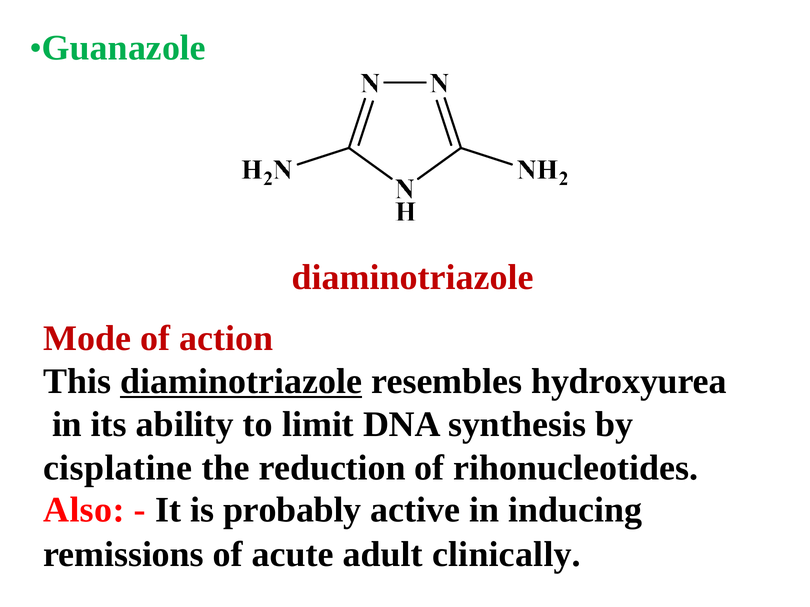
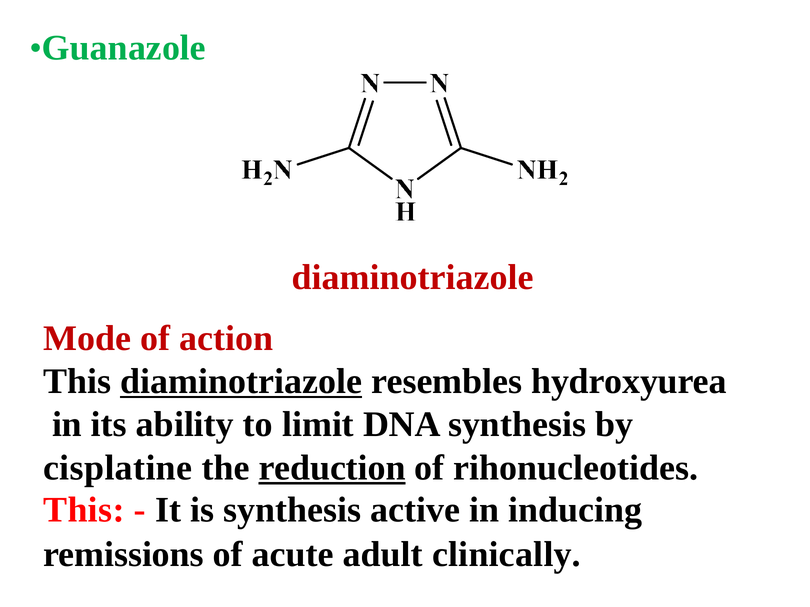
reduction underline: none -> present
Also at (84, 510): Also -> This
is probably: probably -> synthesis
